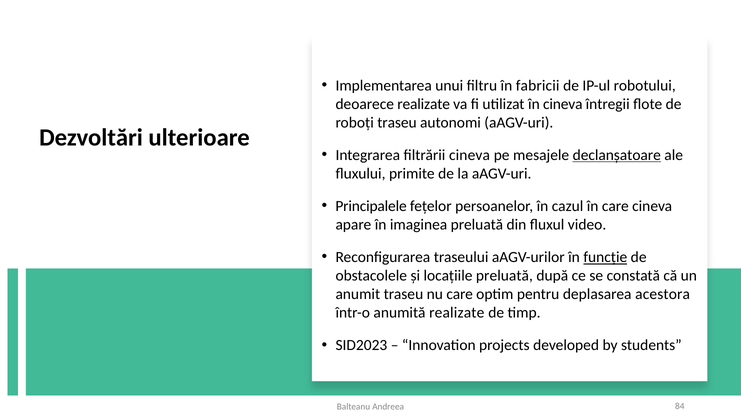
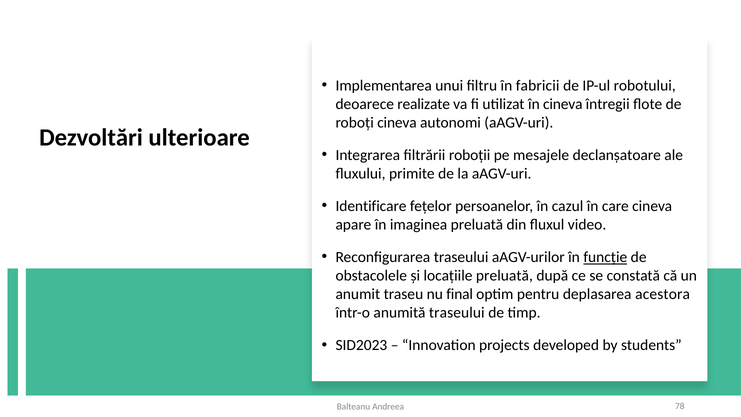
roboți traseu: traseu -> cineva
filtrării cineva: cineva -> roboții
declanșatoare underline: present -> none
Principalele: Principalele -> Identificare
nu care: care -> final
anumită realizate: realizate -> traseului
84: 84 -> 78
